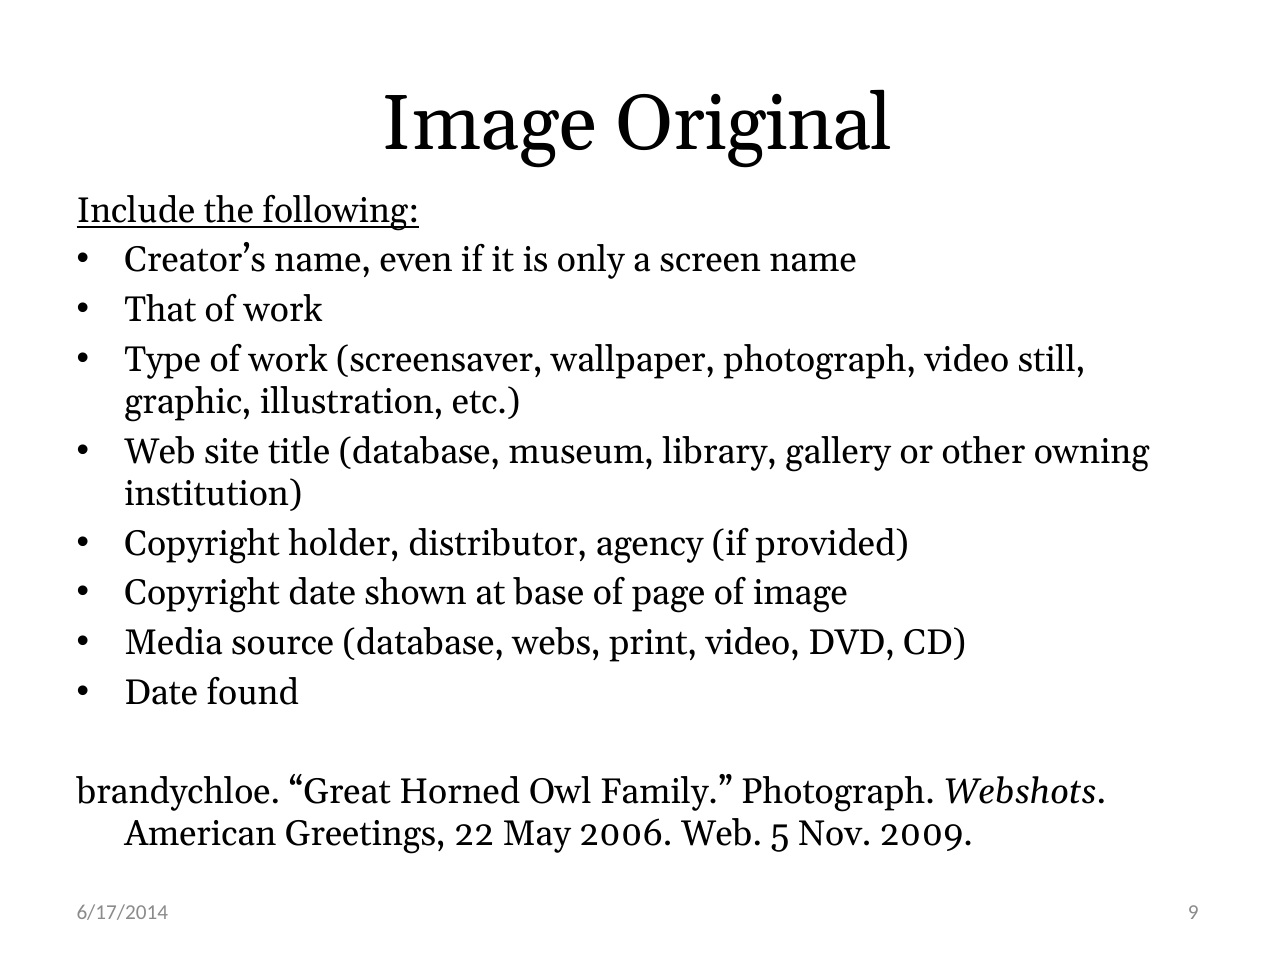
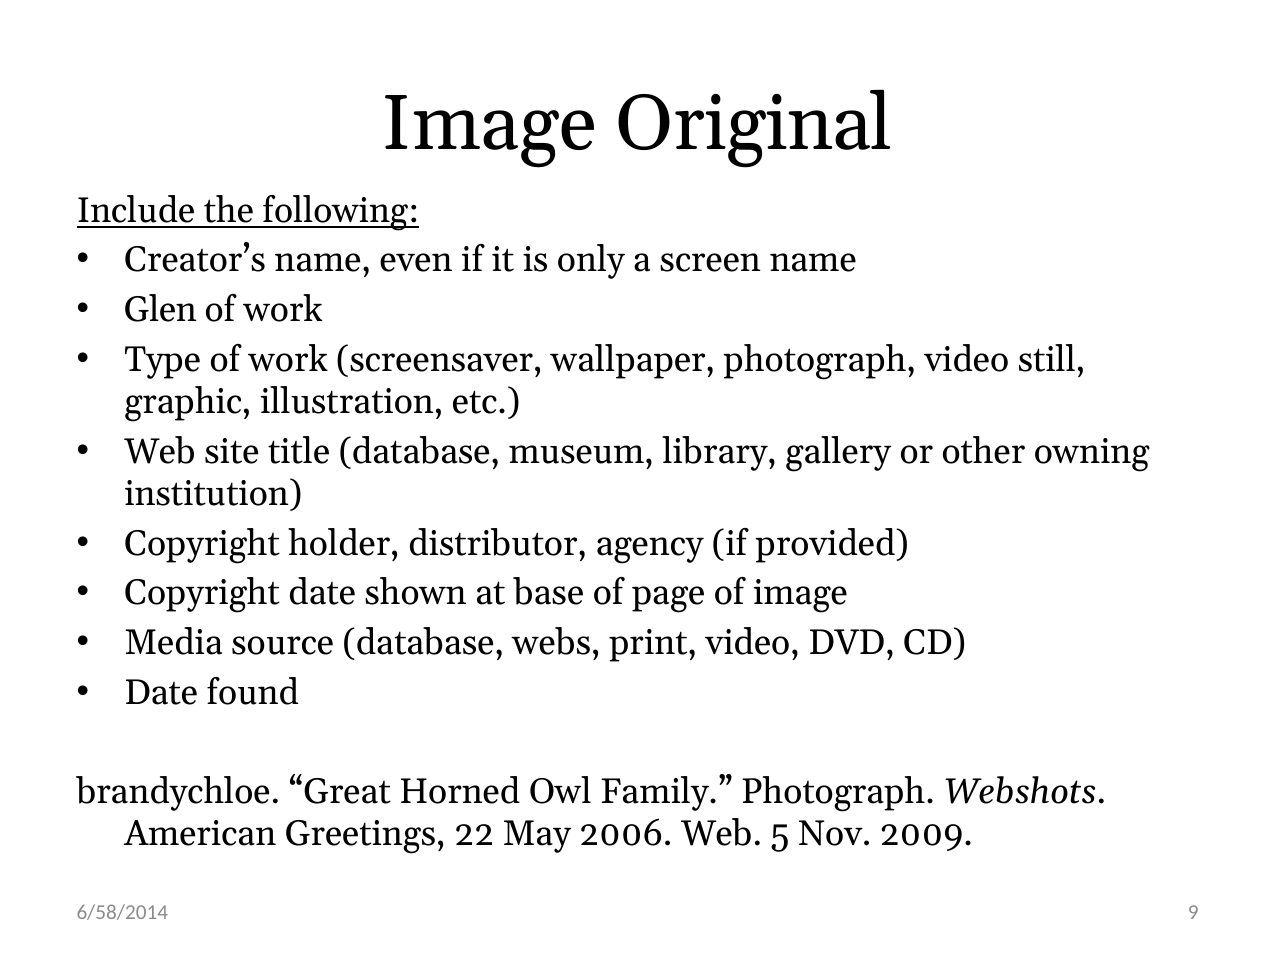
That: That -> Glen
6/17/2014: 6/17/2014 -> 6/58/2014
